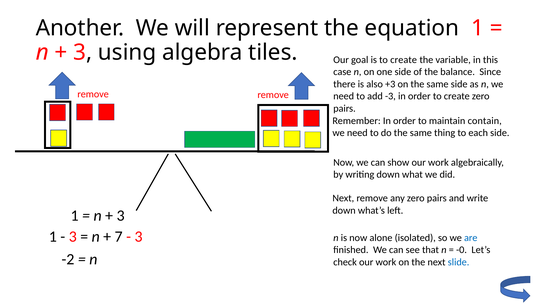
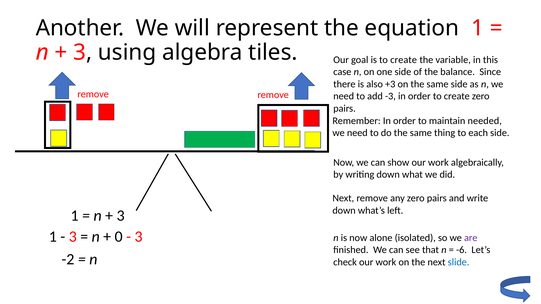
contain: contain -> needed
7: 7 -> 0
are colour: blue -> purple
-0: -0 -> -6
